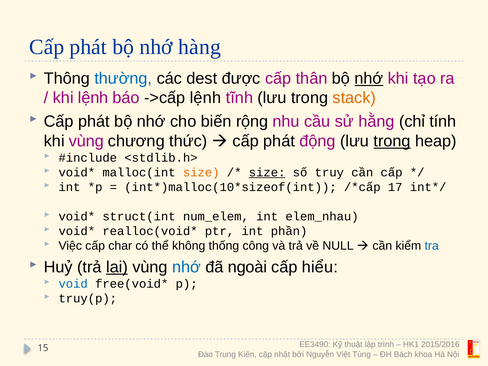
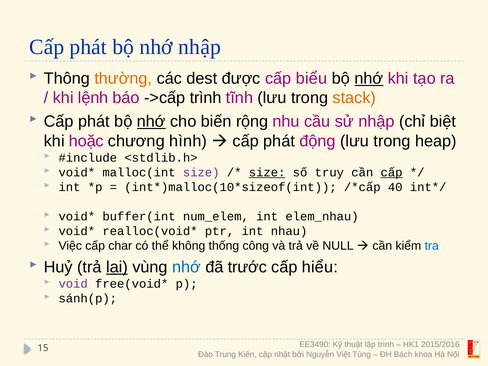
nhớ hàng: hàng -> nhập
thường colour: blue -> orange
thân: thân -> biểu
->cấp lệnh: lệnh -> trình
nhớ at (151, 122) underline: none -> present
sử hằng: hằng -> nhập
tính: tính -> biệt
khi vùng: vùng -> hoặc
thức: thức -> hình
trong at (392, 141) underline: present -> none
size at (201, 172) colour: orange -> purple
cấp at (392, 172) underline: none -> present
17: 17 -> 40
struct(int: struct(int -> buffer(int
phần: phần -> nhau
ngoài: ngoài -> trước
void colour: blue -> purple
truy(p: truy(p -> sánh(p
